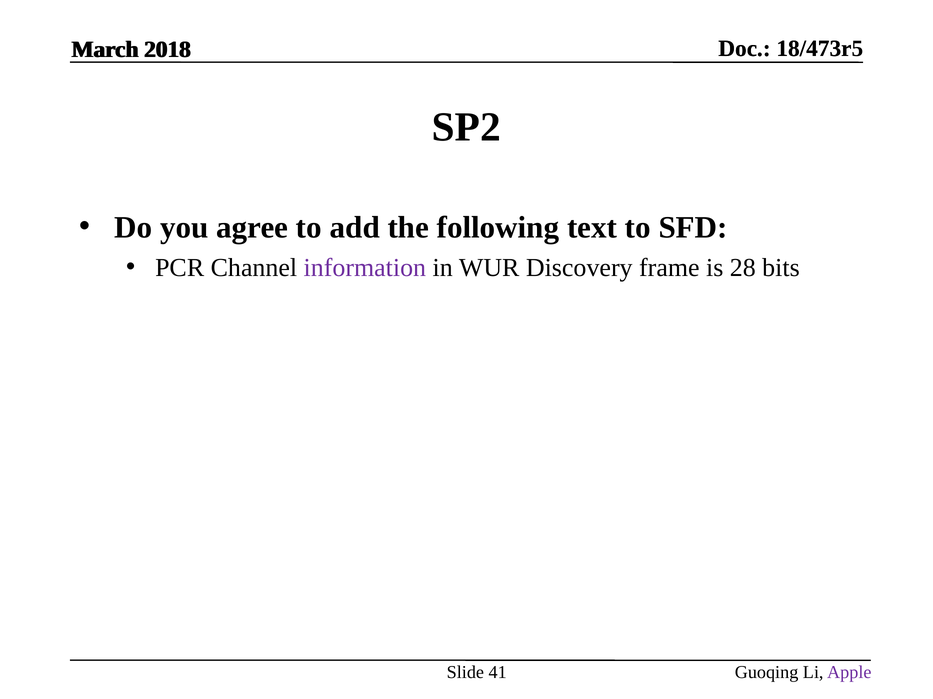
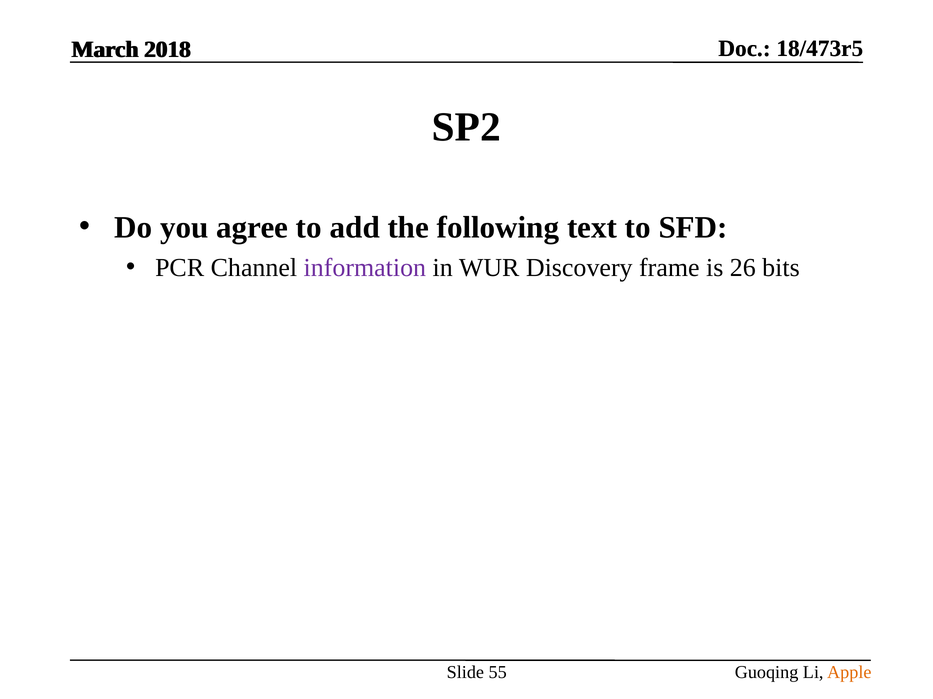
28: 28 -> 26
41: 41 -> 55
Apple colour: purple -> orange
